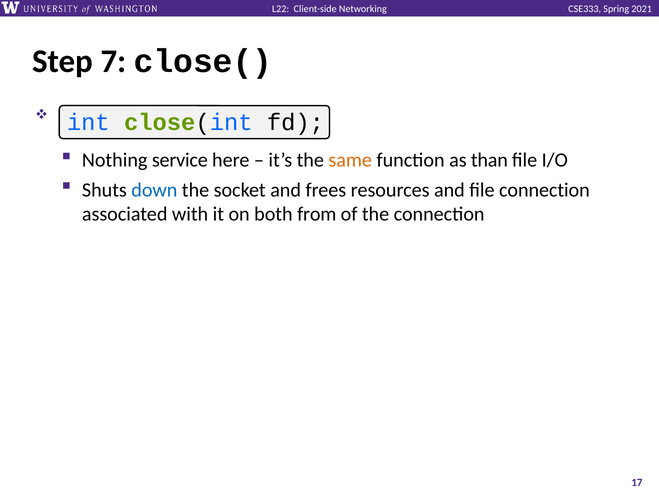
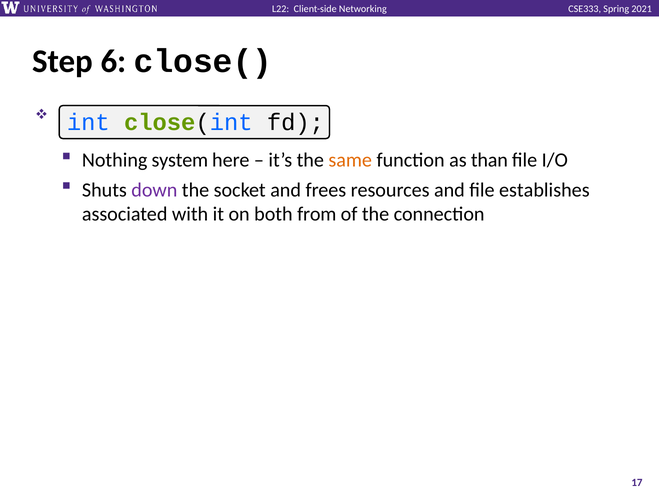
7: 7 -> 6
service: service -> system
down colour: blue -> purple
file connection: connection -> establishes
